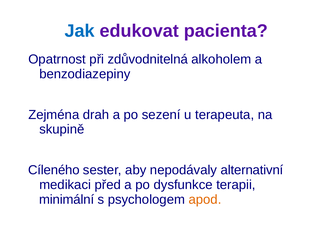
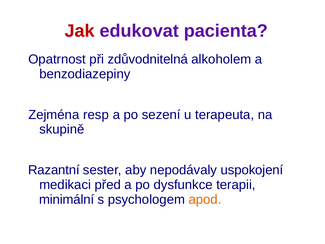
Jak colour: blue -> red
drah: drah -> resp
Cíleného: Cíleného -> Razantní
alternativní: alternativní -> uspokojení
